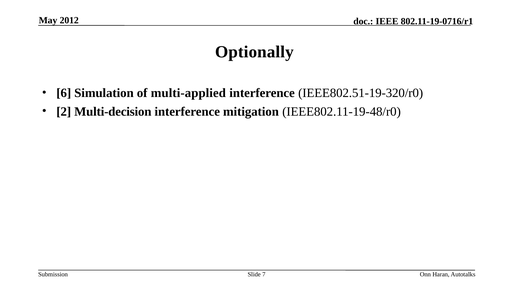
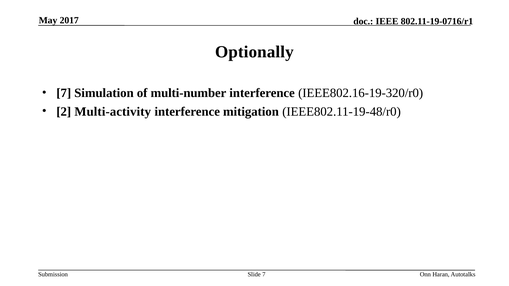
2012: 2012 -> 2017
6 at (64, 93): 6 -> 7
multi-applied: multi-applied -> multi-number
IEEE802.51-19-320/r0: IEEE802.51-19-320/r0 -> IEEE802.16-19-320/r0
Multi-decision: Multi-decision -> Multi-activity
